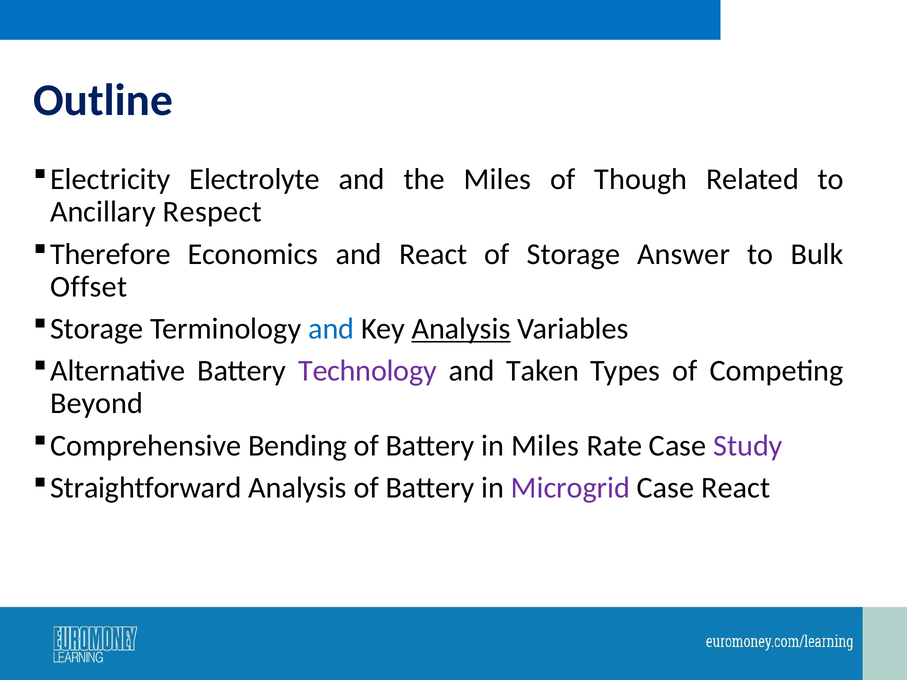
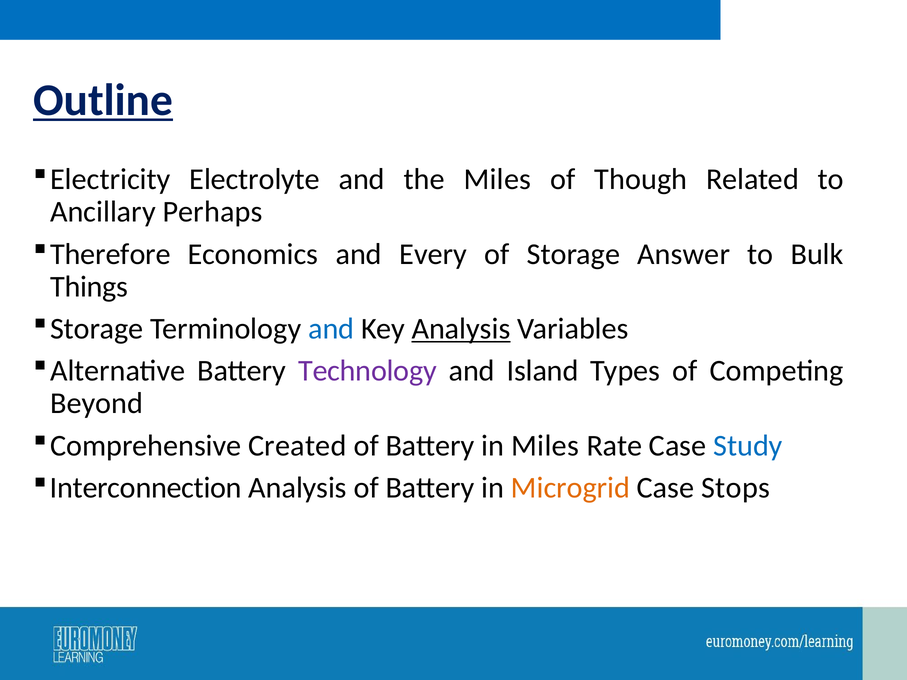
Outline underline: none -> present
Respect: Respect -> Perhaps
and React: React -> Every
Offset: Offset -> Things
Taken: Taken -> Island
Bending: Bending -> Created
Study colour: purple -> blue
Straightforward: Straightforward -> Interconnection
Microgrid colour: purple -> orange
Case React: React -> Stops
